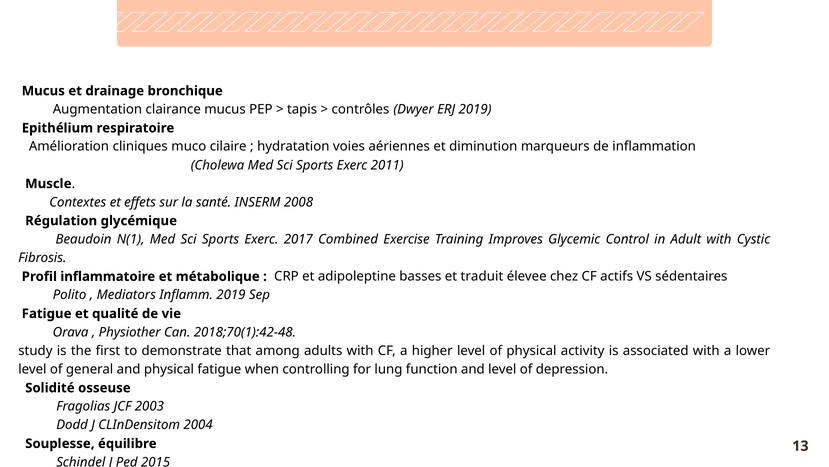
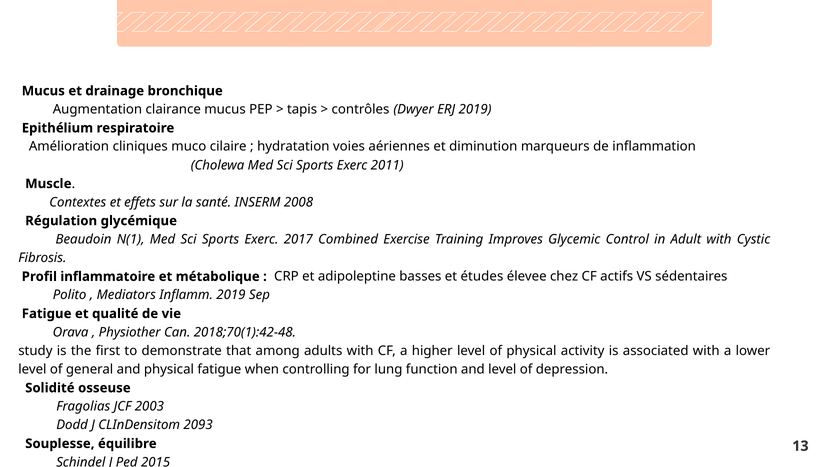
traduit: traduit -> études
2004: 2004 -> 2093
